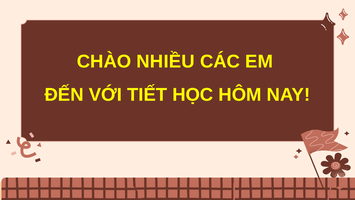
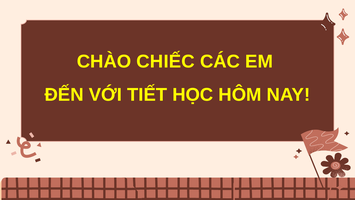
NHIỀU: NHIỀU -> CHIẾC
